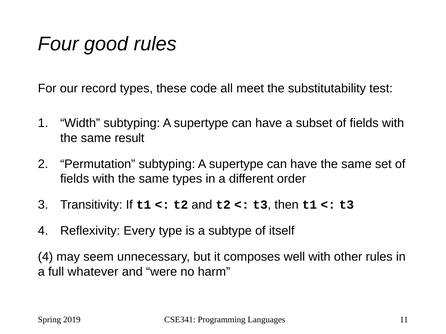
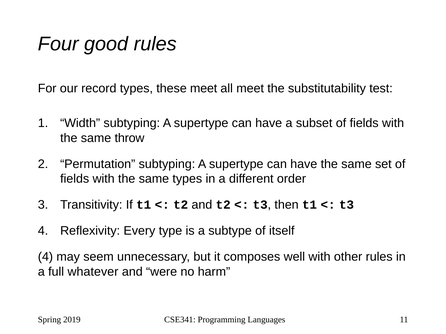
these code: code -> meet
result: result -> throw
